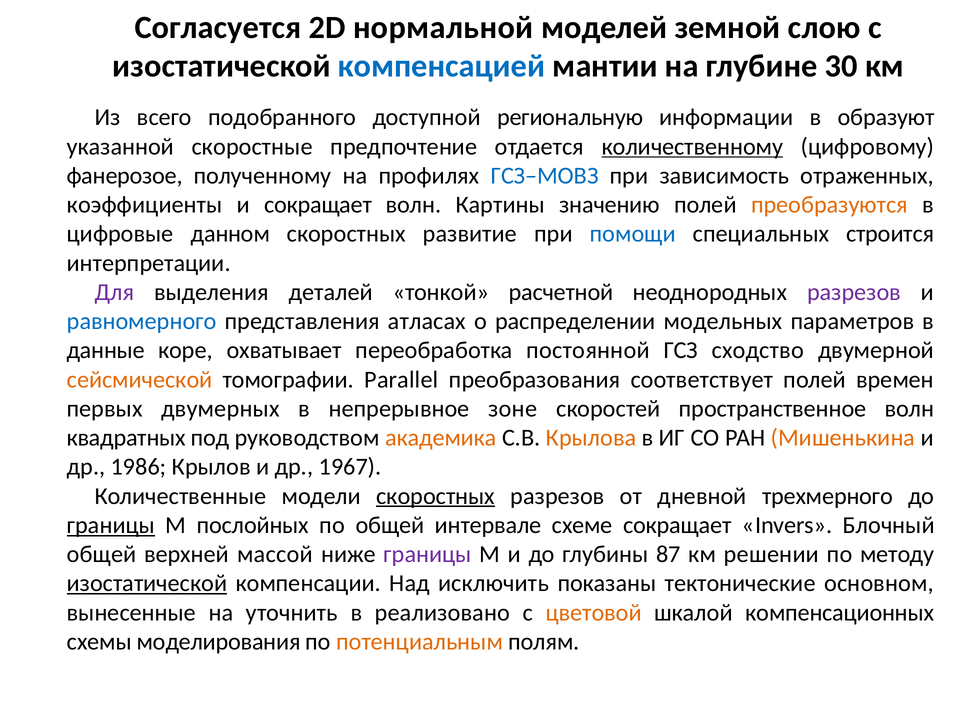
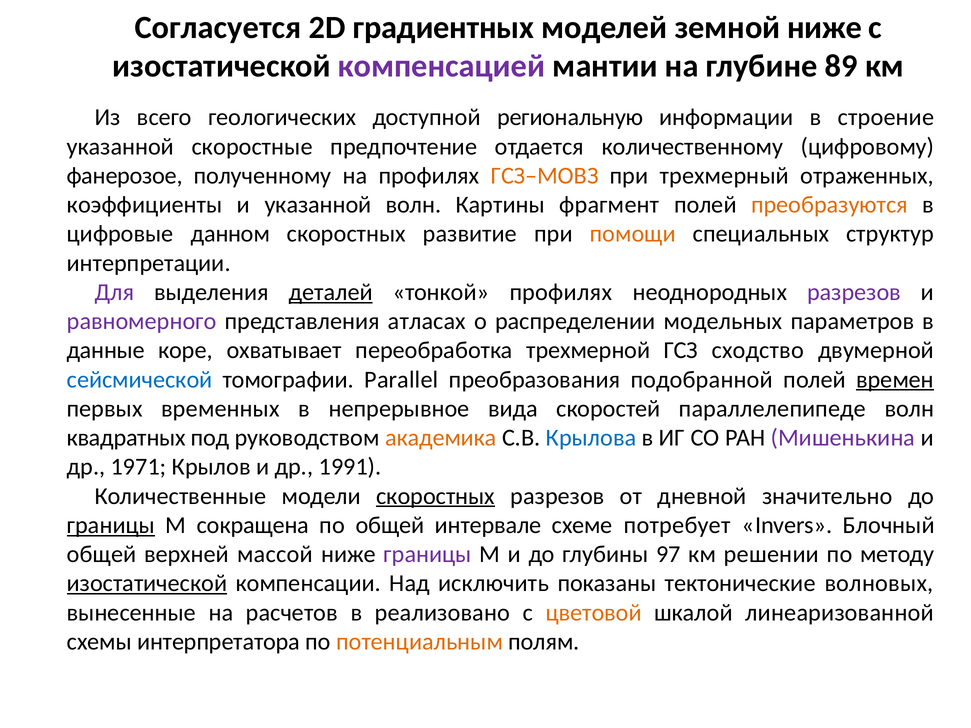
нормальной: нормальной -> градиентных
земной слою: слою -> ниже
компенсацией colour: blue -> purple
30: 30 -> 89
подобранного: подобранного -> геологических
образуют: образуют -> строение
количественному underline: present -> none
ГСЗ–МОВЗ colour: blue -> orange
зависимость: зависимость -> трехмерный
и сокращает: сокращает -> указанной
значению: значению -> фрагмент
помощи colour: blue -> orange
строится: строится -> структур
деталей underline: none -> present
тонкой расчетной: расчетной -> профилях
равномерного colour: blue -> purple
постоянной: постоянной -> трехмерной
сейсмической colour: orange -> blue
соответствует: соответствует -> подобранной
времен underline: none -> present
двумерных: двумерных -> временных
зоне: зоне -> вида
пространственное: пространственное -> параллелепипеде
Крылова colour: orange -> blue
Мишенькина colour: orange -> purple
1986: 1986 -> 1971
1967: 1967 -> 1991
трехмерного: трехмерного -> значительно
послойных: послойных -> сокращена
схеме сокращает: сокращает -> потребует
87: 87 -> 97
основном: основном -> волновых
уточнить: уточнить -> расчетов
компенсационных: компенсационных -> линеаризованной
моделирования: моделирования -> интерпретатора
